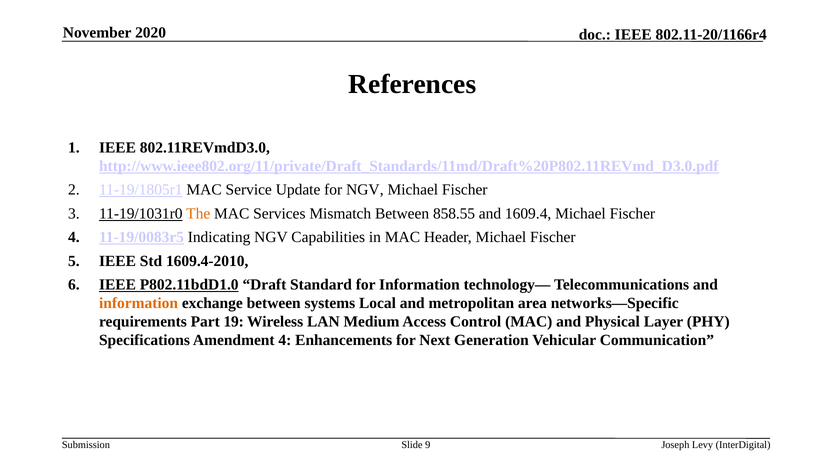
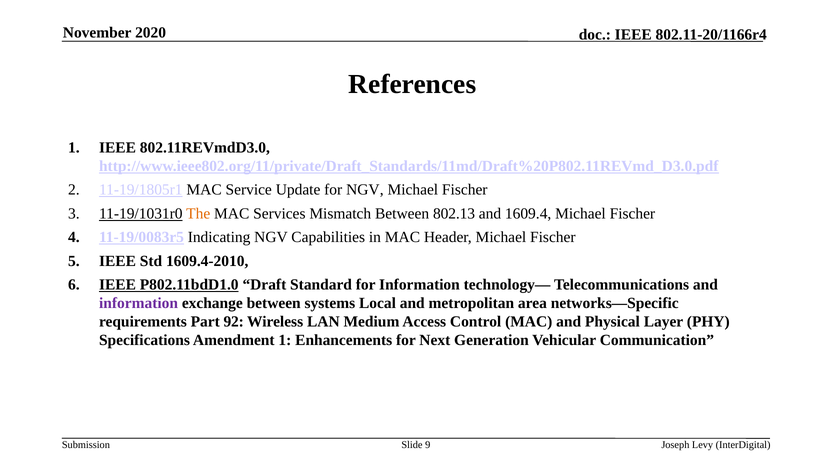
858.55: 858.55 -> 802.13
information at (139, 303) colour: orange -> purple
19: 19 -> 92
Amendment 4: 4 -> 1
